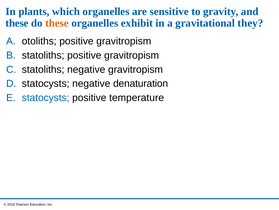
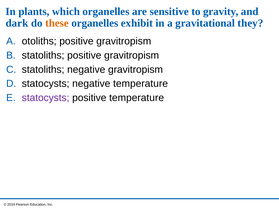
these at (17, 23): these -> dark
negative denaturation: denaturation -> temperature
statocysts at (46, 97) colour: blue -> purple
